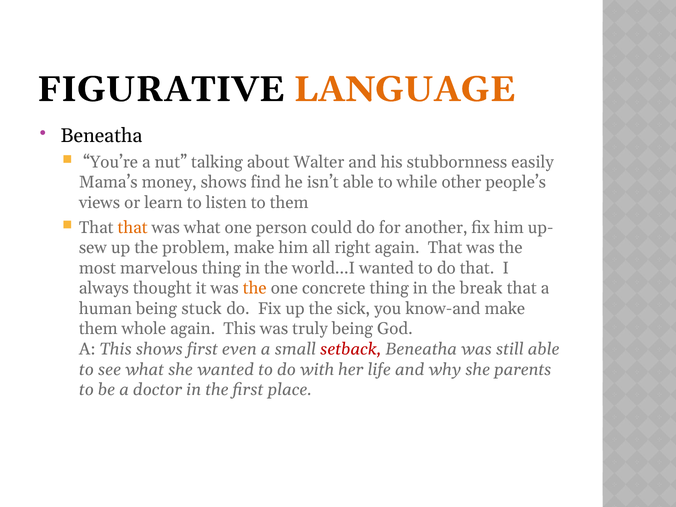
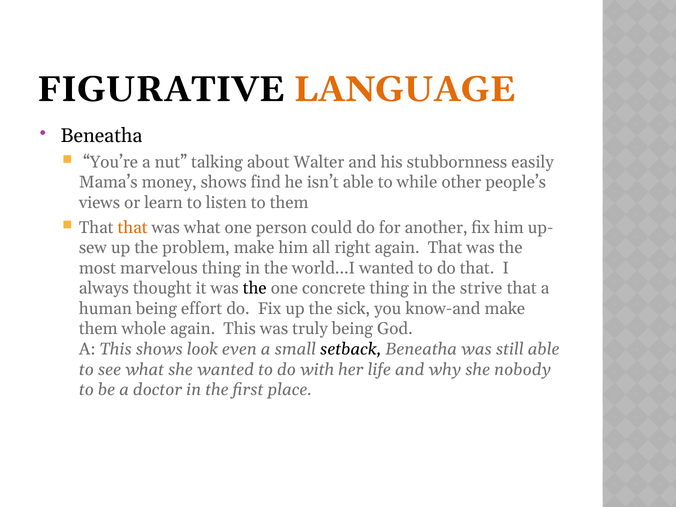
the at (255, 288) colour: orange -> black
break: break -> strive
stuck: stuck -> effort
shows first: first -> look
setback colour: red -> black
parents: parents -> nobody
